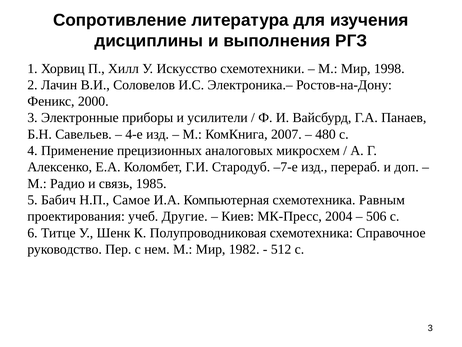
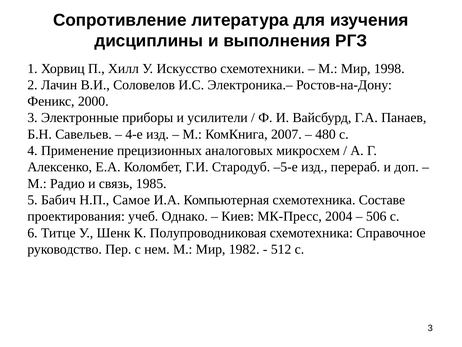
–7-е: –7-е -> –5-е
Равным: Равным -> Составе
Другие: Другие -> Однако
